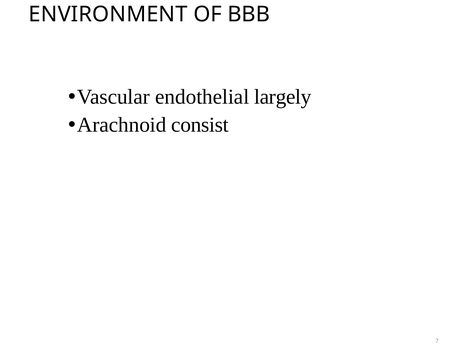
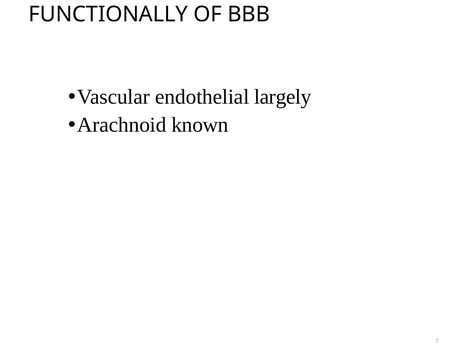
ENVIRONMENT: ENVIRONMENT -> FUNCTIONALLY
consist: consist -> known
